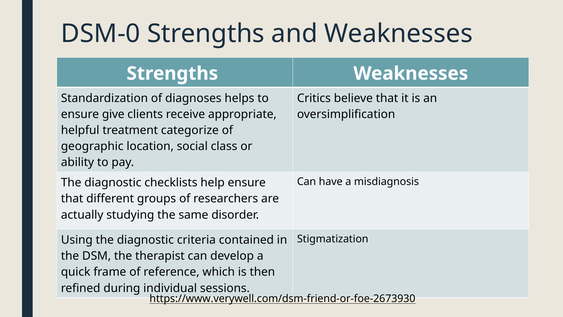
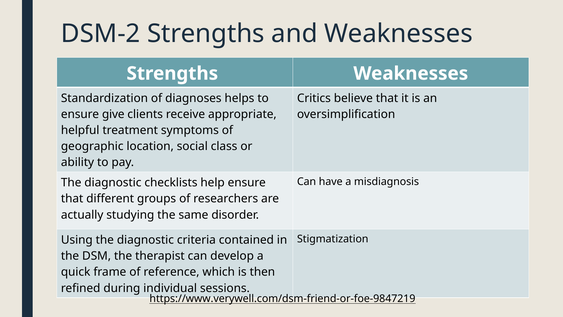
DSM-0: DSM-0 -> DSM-2
categorize: categorize -> symptoms
https://www.verywell.com/dsm-friend-or-foe-2673930: https://www.verywell.com/dsm-friend-or-foe-2673930 -> https://www.verywell.com/dsm-friend-or-foe-9847219
